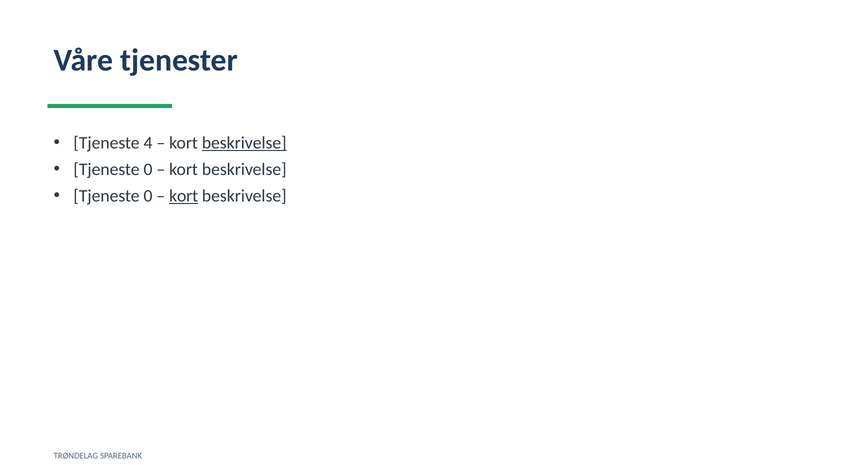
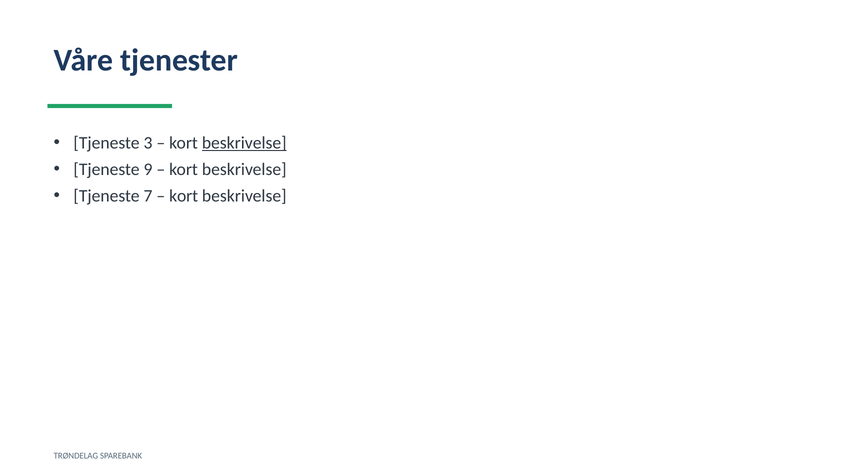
4: 4 -> 3
0 at (148, 169): 0 -> 9
0 at (148, 196): 0 -> 7
kort at (184, 196) underline: present -> none
